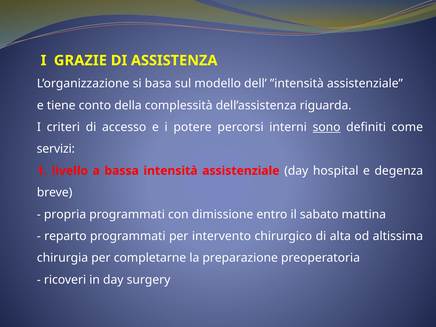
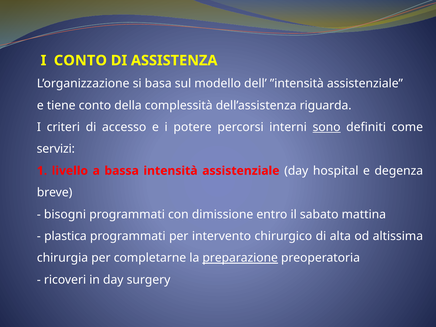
I GRAZIE: GRAZIE -> CONTO
propria: propria -> bisogni
reparto: reparto -> plastica
preparazione underline: none -> present
